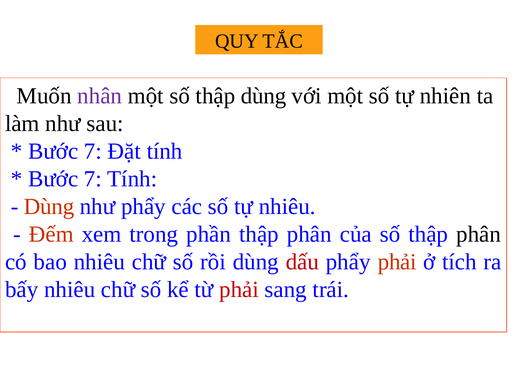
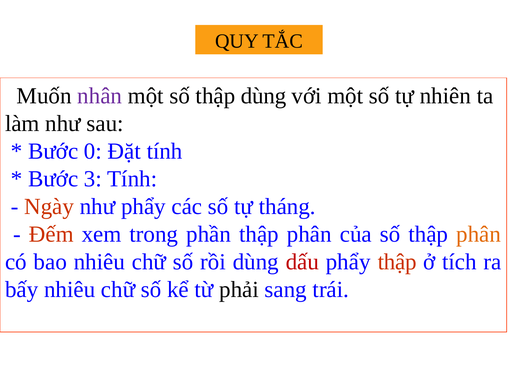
7 at (93, 151): 7 -> 0
7 at (93, 179): 7 -> 3
Dùng at (49, 206): Dùng -> Ngày
tự nhiêu: nhiêu -> tháng
phân at (479, 234) colour: black -> orange
phẩy phải: phải -> thập
phải at (239, 289) colour: red -> black
